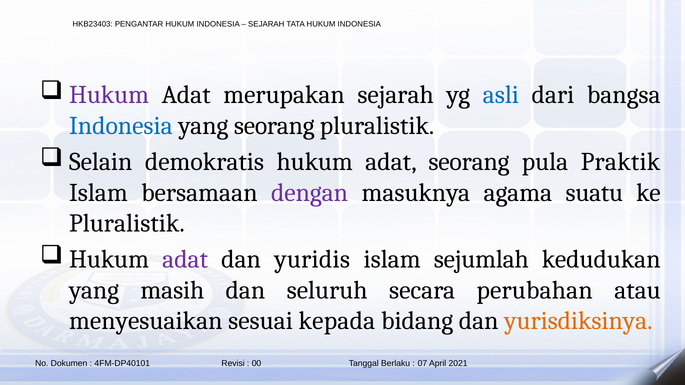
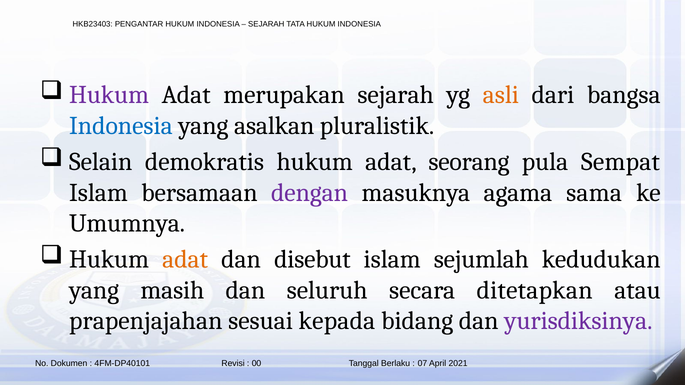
asli colour: blue -> orange
yang seorang: seorang -> asalkan
Praktik: Praktik -> Sempat
suatu: suatu -> sama
Pluralistik at (127, 224): Pluralistik -> Umumnya
adat at (185, 259) colour: purple -> orange
yuridis: yuridis -> disebut
perubahan: perubahan -> ditetapkan
menyesuaikan: menyesuaikan -> prapenjajahan
yurisdiksinya colour: orange -> purple
